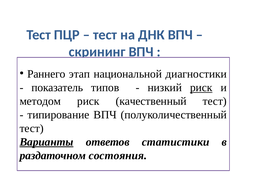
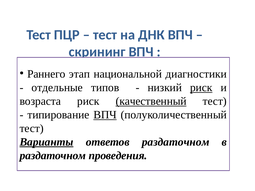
показатель: показатель -> отдельные
методом: методом -> возраста
качественный underline: none -> present
ВПЧ at (105, 115) underline: none -> present
ответов статистики: статистики -> раздаточном
состояния: состояния -> проведения
